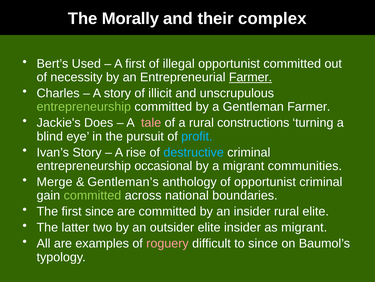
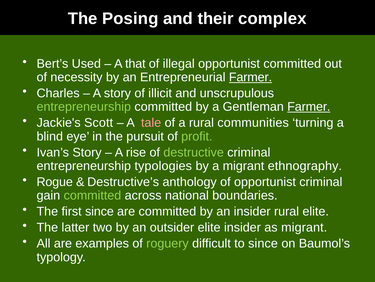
Morally: Morally -> Posing
A first: first -> that
Farmer at (309, 107) underline: none -> present
Does: Does -> Scott
constructions: constructions -> communities
profit colour: light blue -> light green
destructive colour: light blue -> light green
occasional: occasional -> typologies
communities: communities -> ethnography
Merge: Merge -> Rogue
Gentleman’s: Gentleman’s -> Destructive’s
roguery colour: pink -> light green
